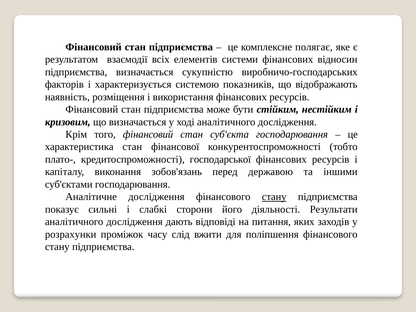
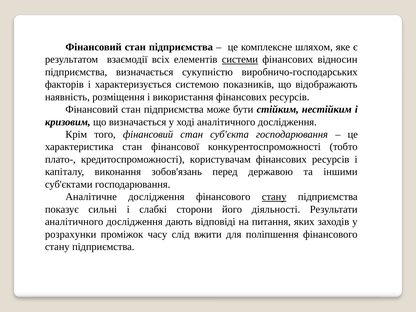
полягає: полягає -> шляхом
системи underline: none -> present
господарської: господарської -> користувачам
